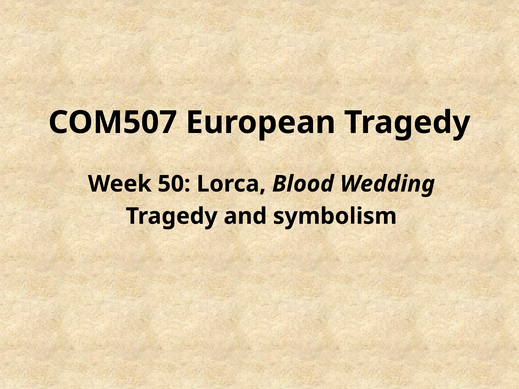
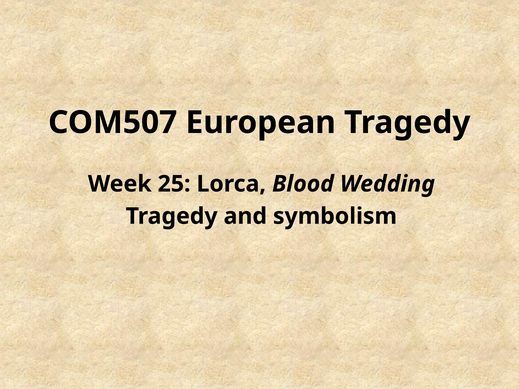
50: 50 -> 25
